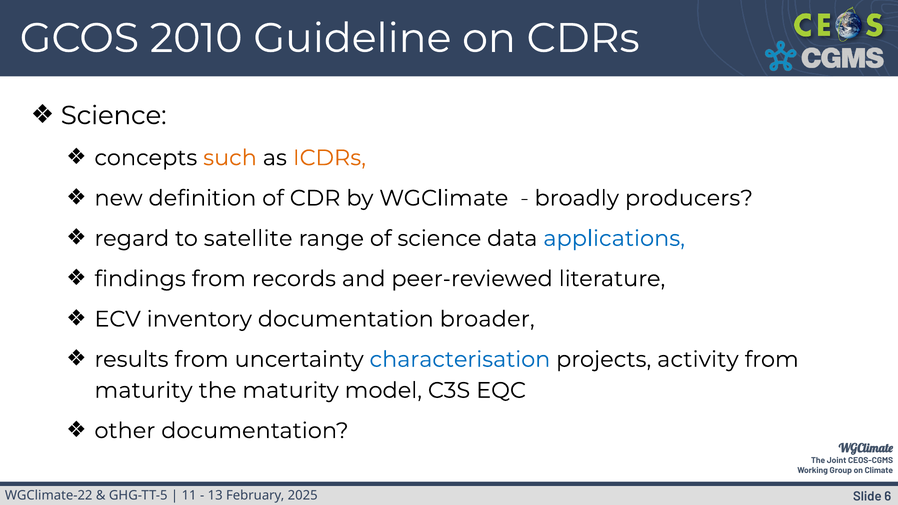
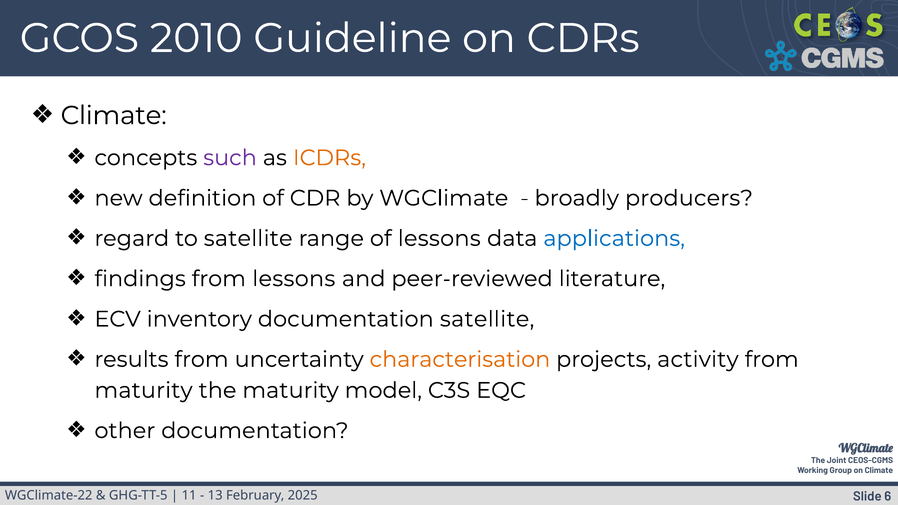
Science at (114, 116): Science -> Climate
such colour: orange -> purple
of science: science -> lessons
from records: records -> lessons
documentation broader: broader -> satellite
characterisation colour: blue -> orange
